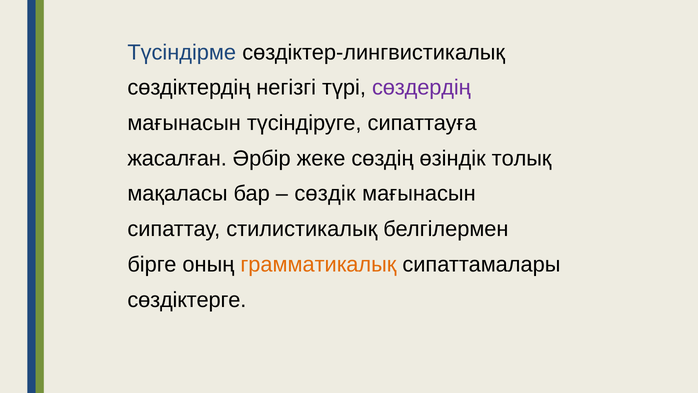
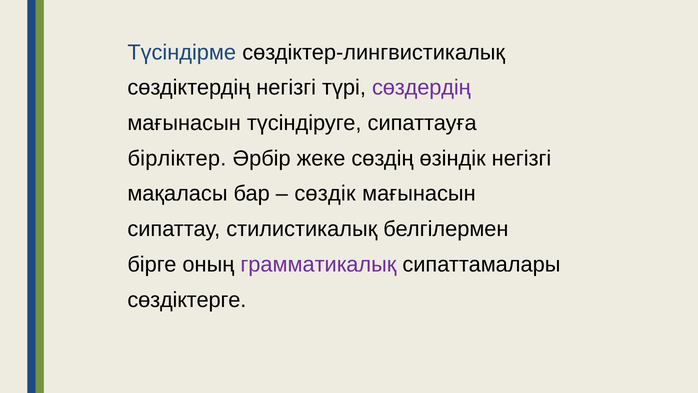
жасалған: жасалған -> бірліктер
өзіндік толық: толық -> негізгі
грамматикалық colour: orange -> purple
